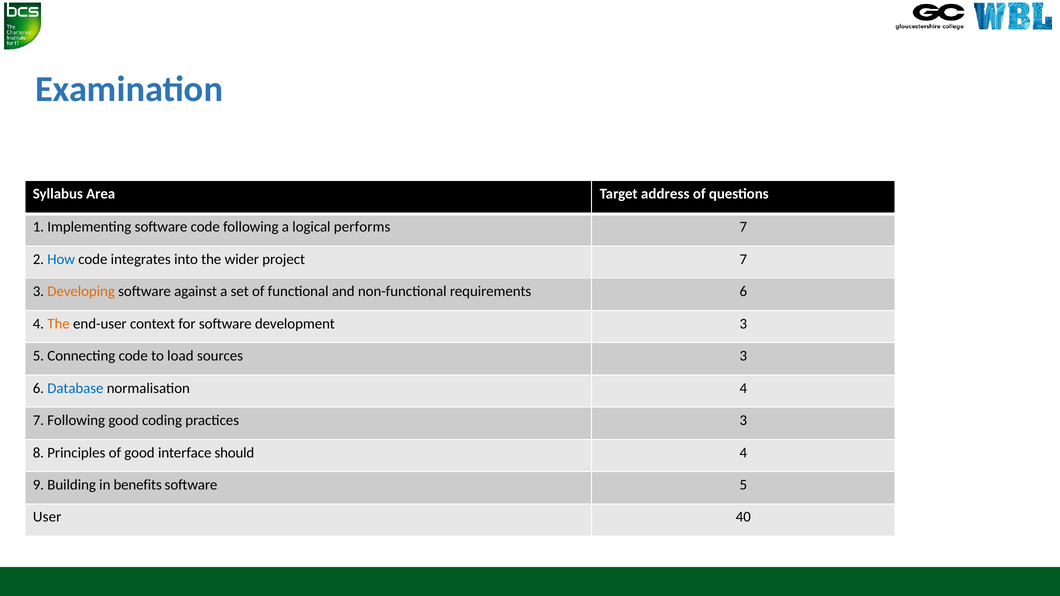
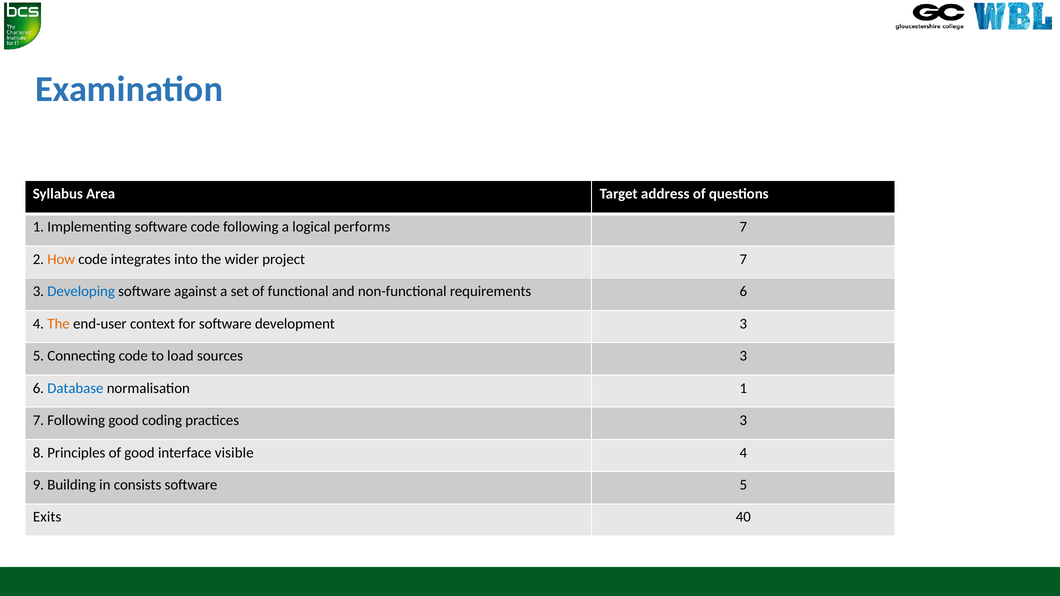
How colour: blue -> orange
Developing colour: orange -> blue
normalisation 4: 4 -> 1
should: should -> visible
benefits: benefits -> consists
User: User -> Exits
